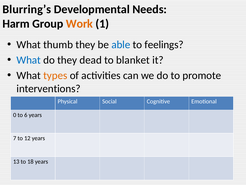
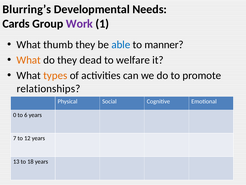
Harm: Harm -> Cards
Work colour: orange -> purple
feelings: feelings -> manner
What at (29, 60) colour: blue -> orange
blanket: blanket -> welfare
interventions: interventions -> relationships
